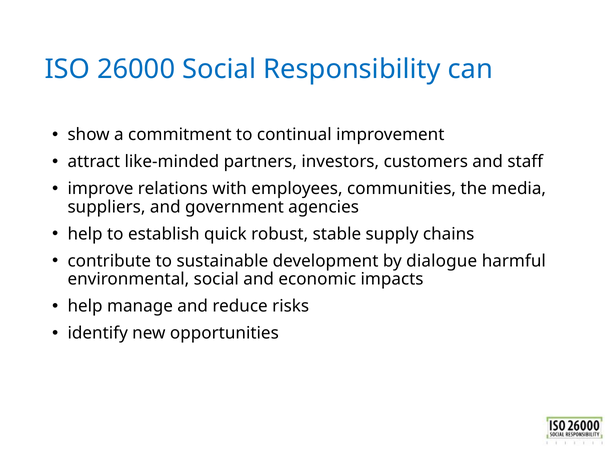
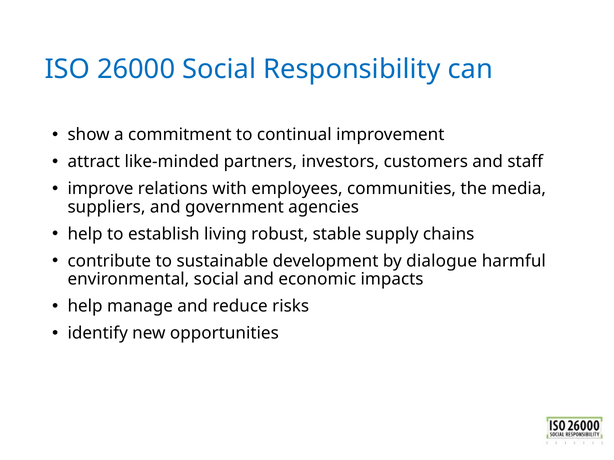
quick: quick -> living
